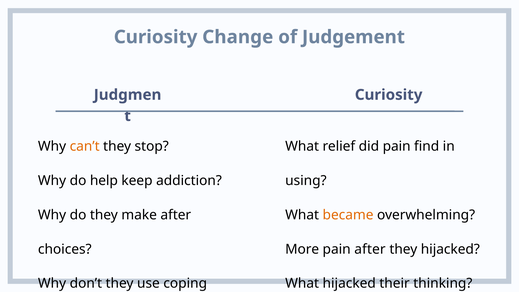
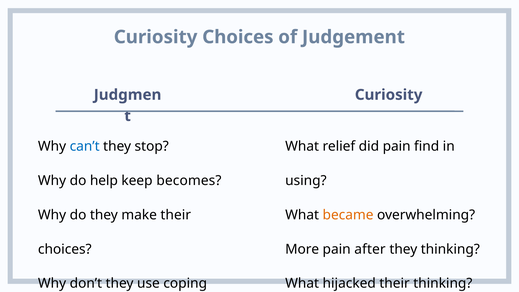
Curiosity Change: Change -> Choices
can’t colour: orange -> blue
addiction: addiction -> becomes
make after: after -> their
they hijacked: hijacked -> thinking
